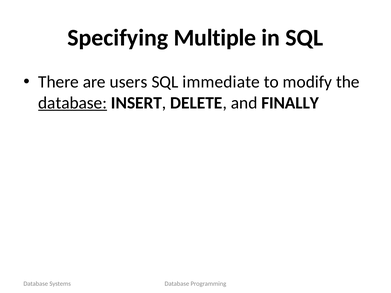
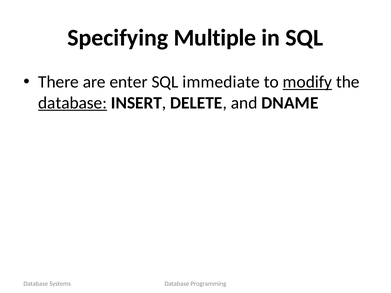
users: users -> enter
modify underline: none -> present
FINALLY: FINALLY -> DNAME
